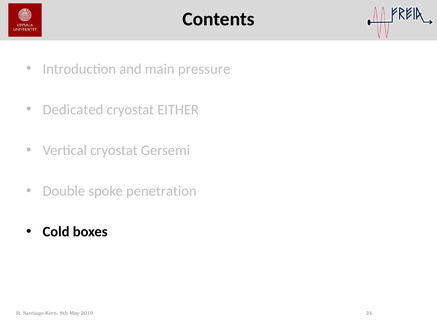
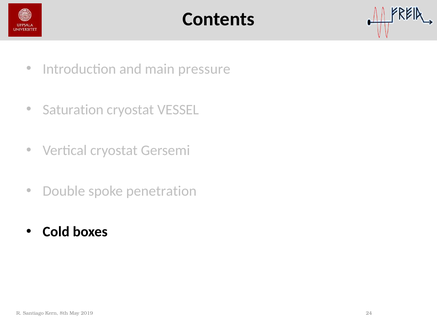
Dedicated: Dedicated -> Saturation
EITHER: EITHER -> VESSEL
